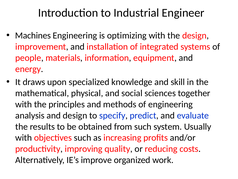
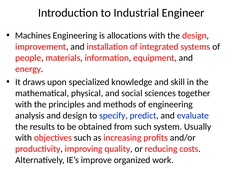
optimizing: optimizing -> allocations
